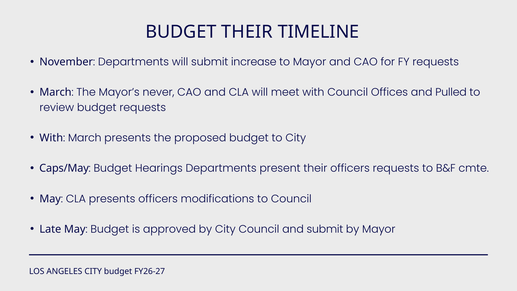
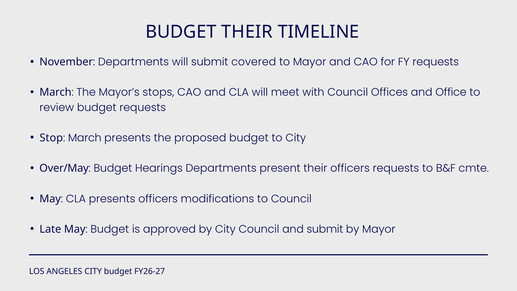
increase: increase -> covered
never: never -> stops
Pulled: Pulled -> Office
With at (51, 138): With -> Stop
Caps/May: Caps/May -> Over/May
